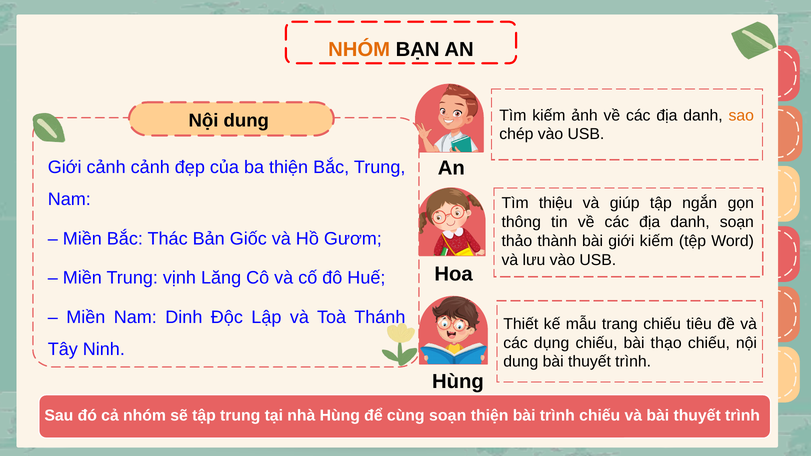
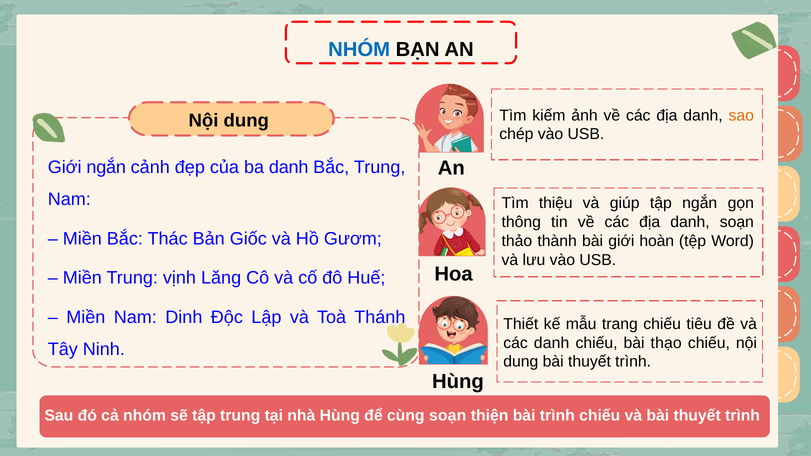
NHÓM at (359, 49) colour: orange -> blue
Giới cảnh: cảnh -> ngắn
ba thiện: thiện -> danh
giới kiếm: kiếm -> hoàn
các dụng: dụng -> danh
